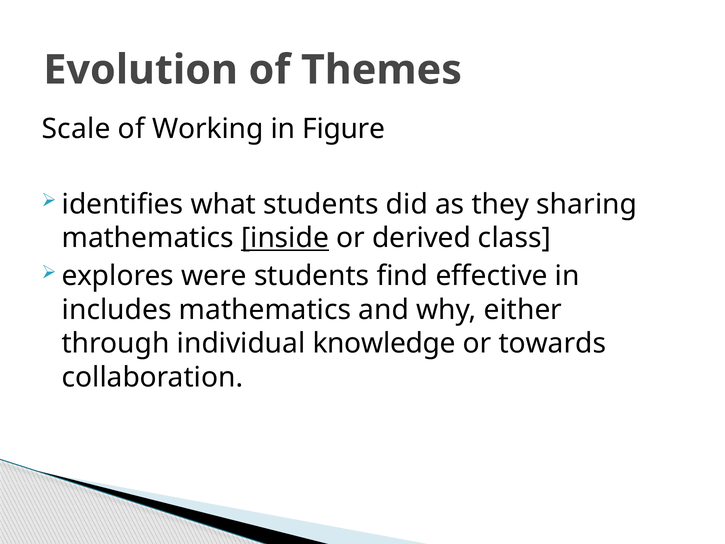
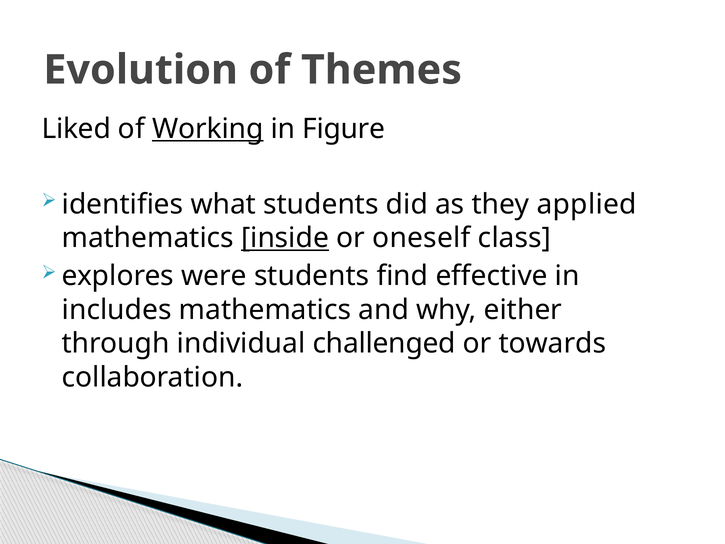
Scale: Scale -> Liked
Working underline: none -> present
sharing: sharing -> applied
derived: derived -> oneself
knowledge: knowledge -> challenged
